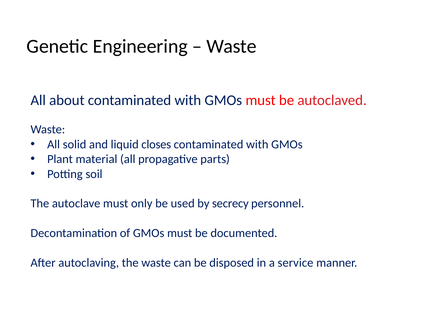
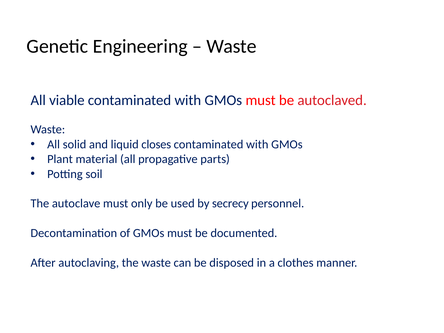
about: about -> viable
service: service -> clothes
